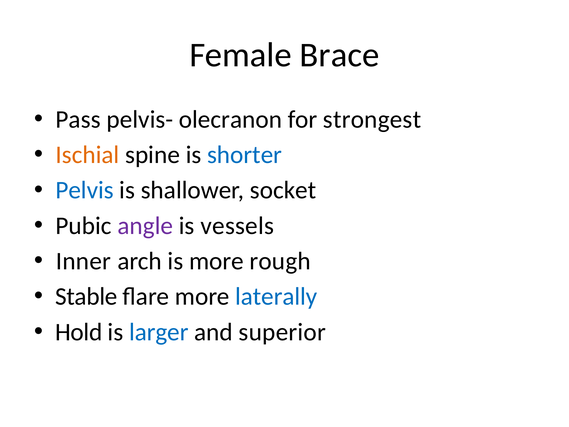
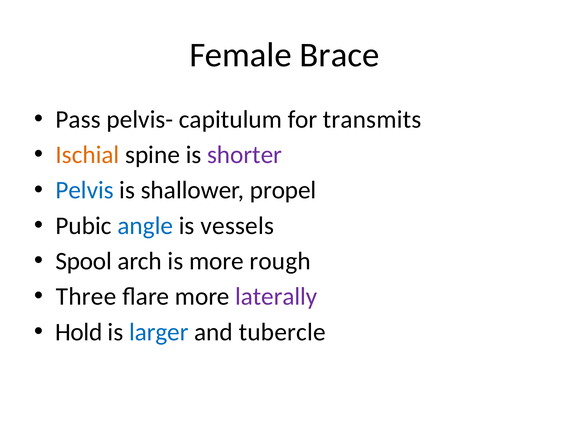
olecranon: olecranon -> capitulum
strongest: strongest -> transmits
shorter colour: blue -> purple
socket: socket -> propel
angle colour: purple -> blue
Inner: Inner -> Spool
Stable: Stable -> Three
laterally colour: blue -> purple
superior: superior -> tubercle
